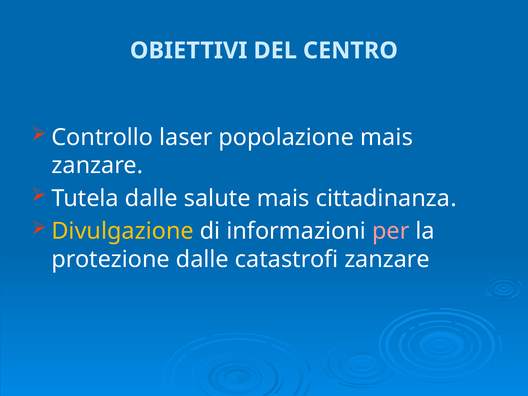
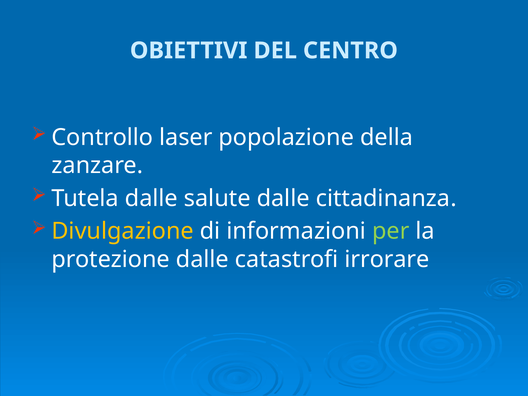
popolazione mais: mais -> della
salute mais: mais -> dalle
per colour: pink -> light green
catastrofi zanzare: zanzare -> irrorare
